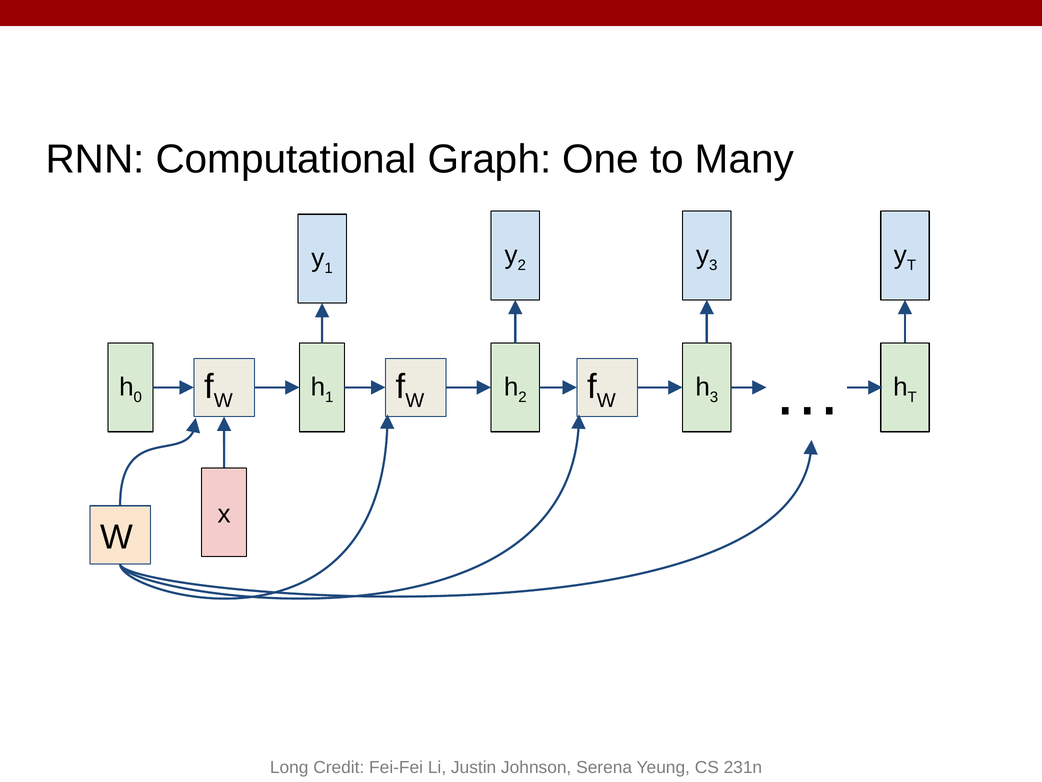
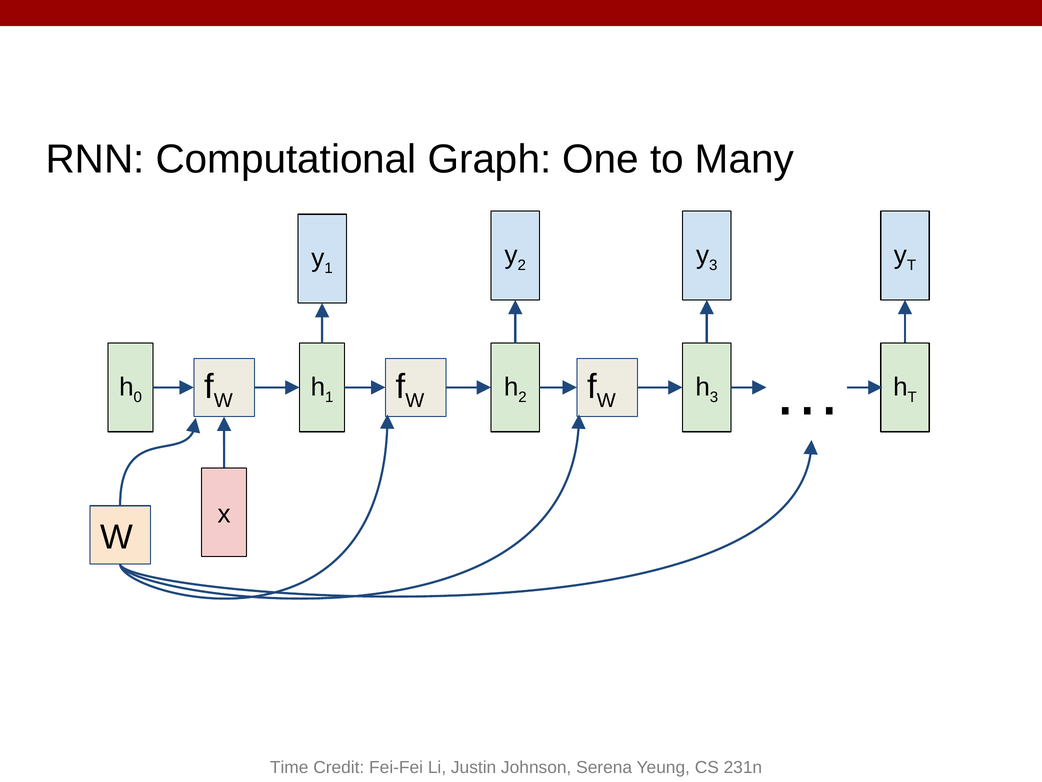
Long: Long -> Time
